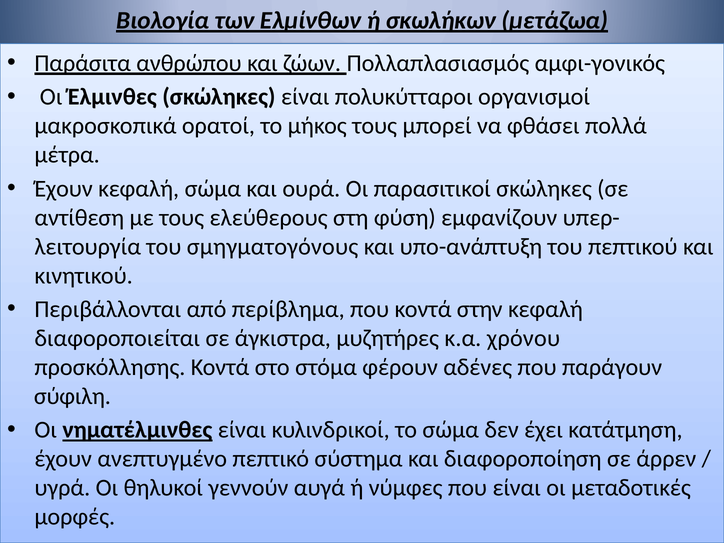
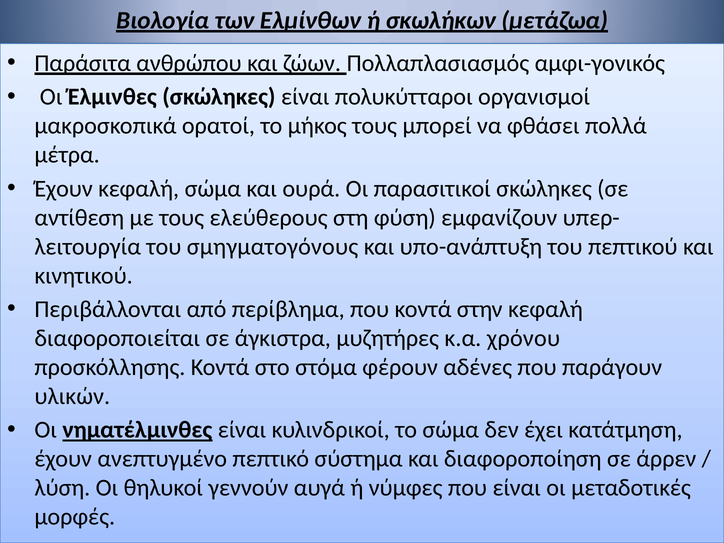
σύφιλη: σύφιλη -> υλικών
υγρά: υγρά -> λύση
